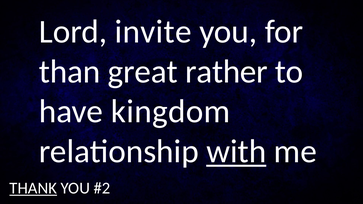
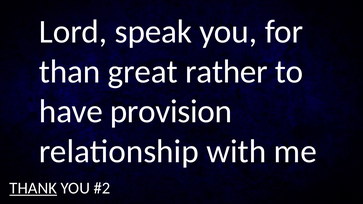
invite: invite -> speak
kingdom: kingdom -> provision
with underline: present -> none
